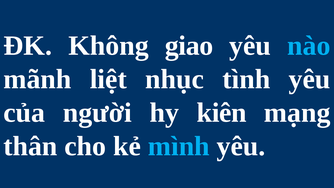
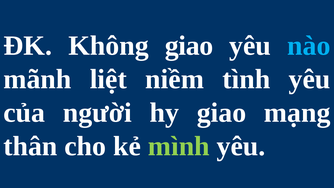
nhục: nhục -> niềm
hy kiên: kiên -> giao
mình colour: light blue -> light green
